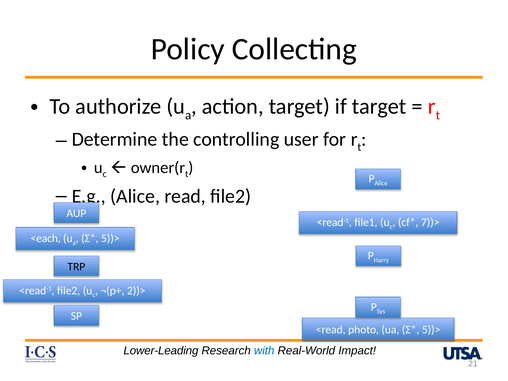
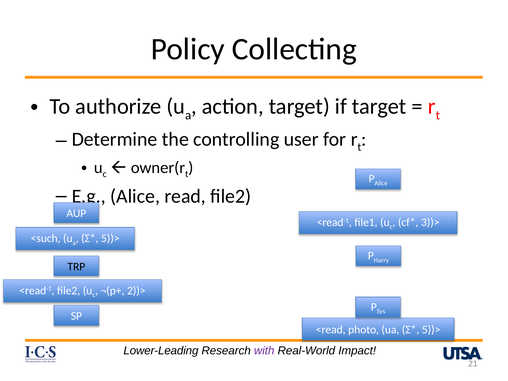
7))>: 7))> -> 3))>
<each: <each -> <such
with colour: blue -> purple
